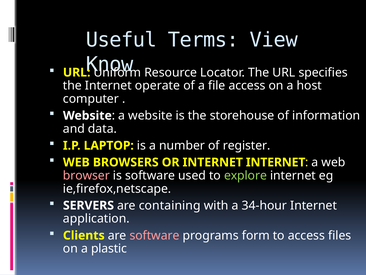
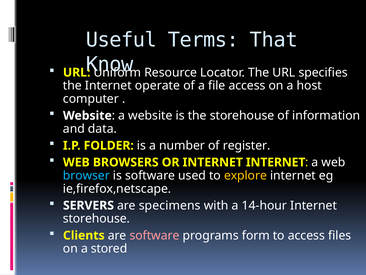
View: View -> That
LAPTOP: LAPTOP -> FOLDER
browser colour: pink -> light blue
explore colour: light green -> yellow
containing: containing -> specimens
34-hour: 34-hour -> 14-hour
application at (96, 218): application -> storehouse
plastic: plastic -> stored
